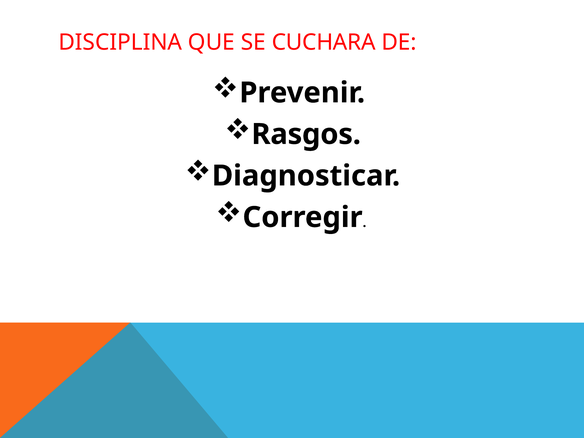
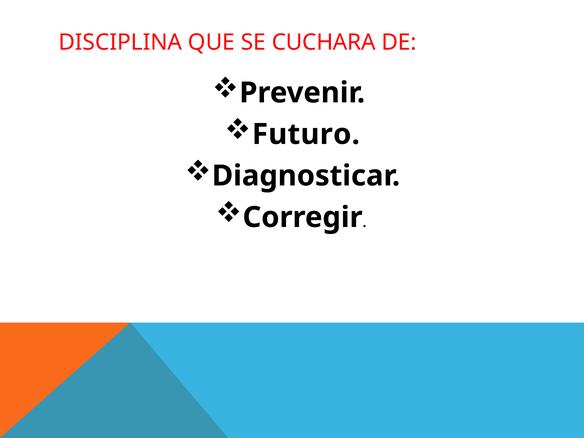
Rasgos: Rasgos -> Futuro
